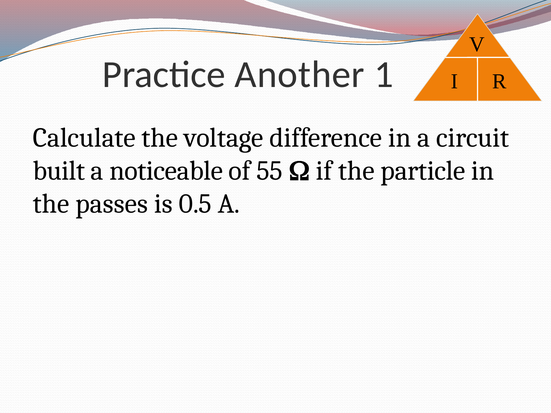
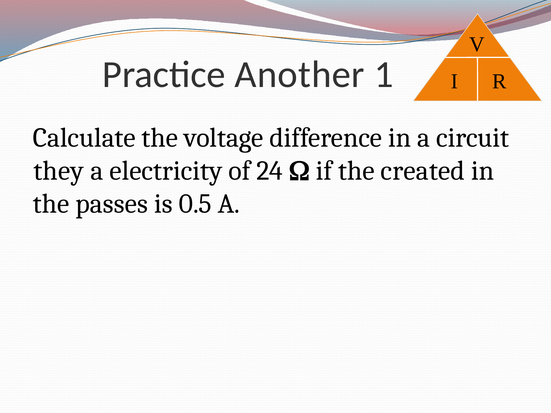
built: built -> they
noticeable: noticeable -> electricity
55: 55 -> 24
particle: particle -> created
